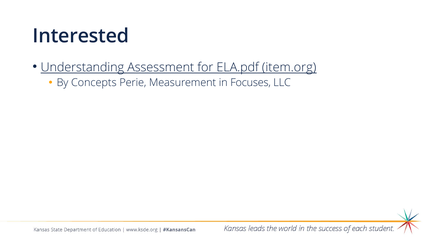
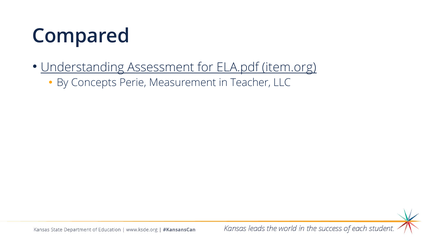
Interested: Interested -> Compared
Focuses: Focuses -> Teacher
